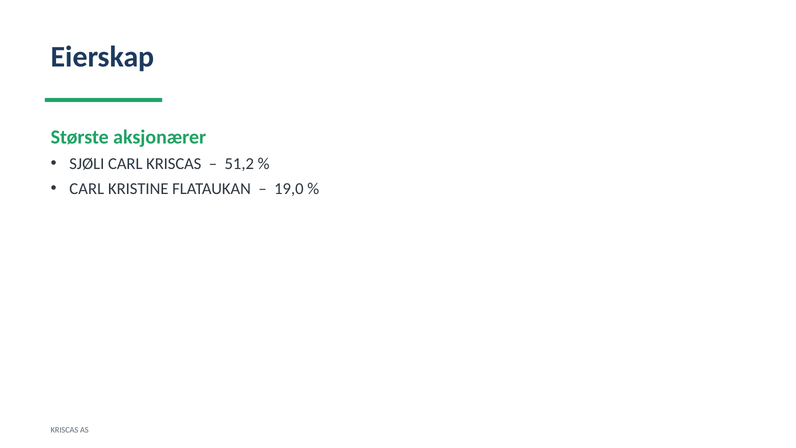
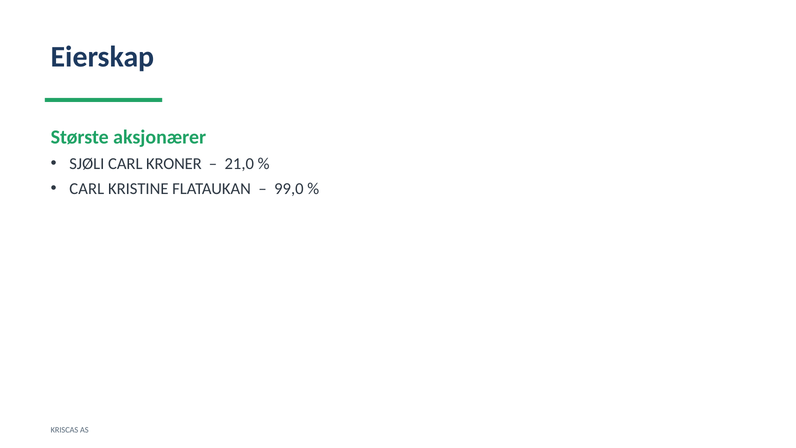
CARL KRISCAS: KRISCAS -> KRONER
51,2: 51,2 -> 21,0
19,0: 19,0 -> 99,0
